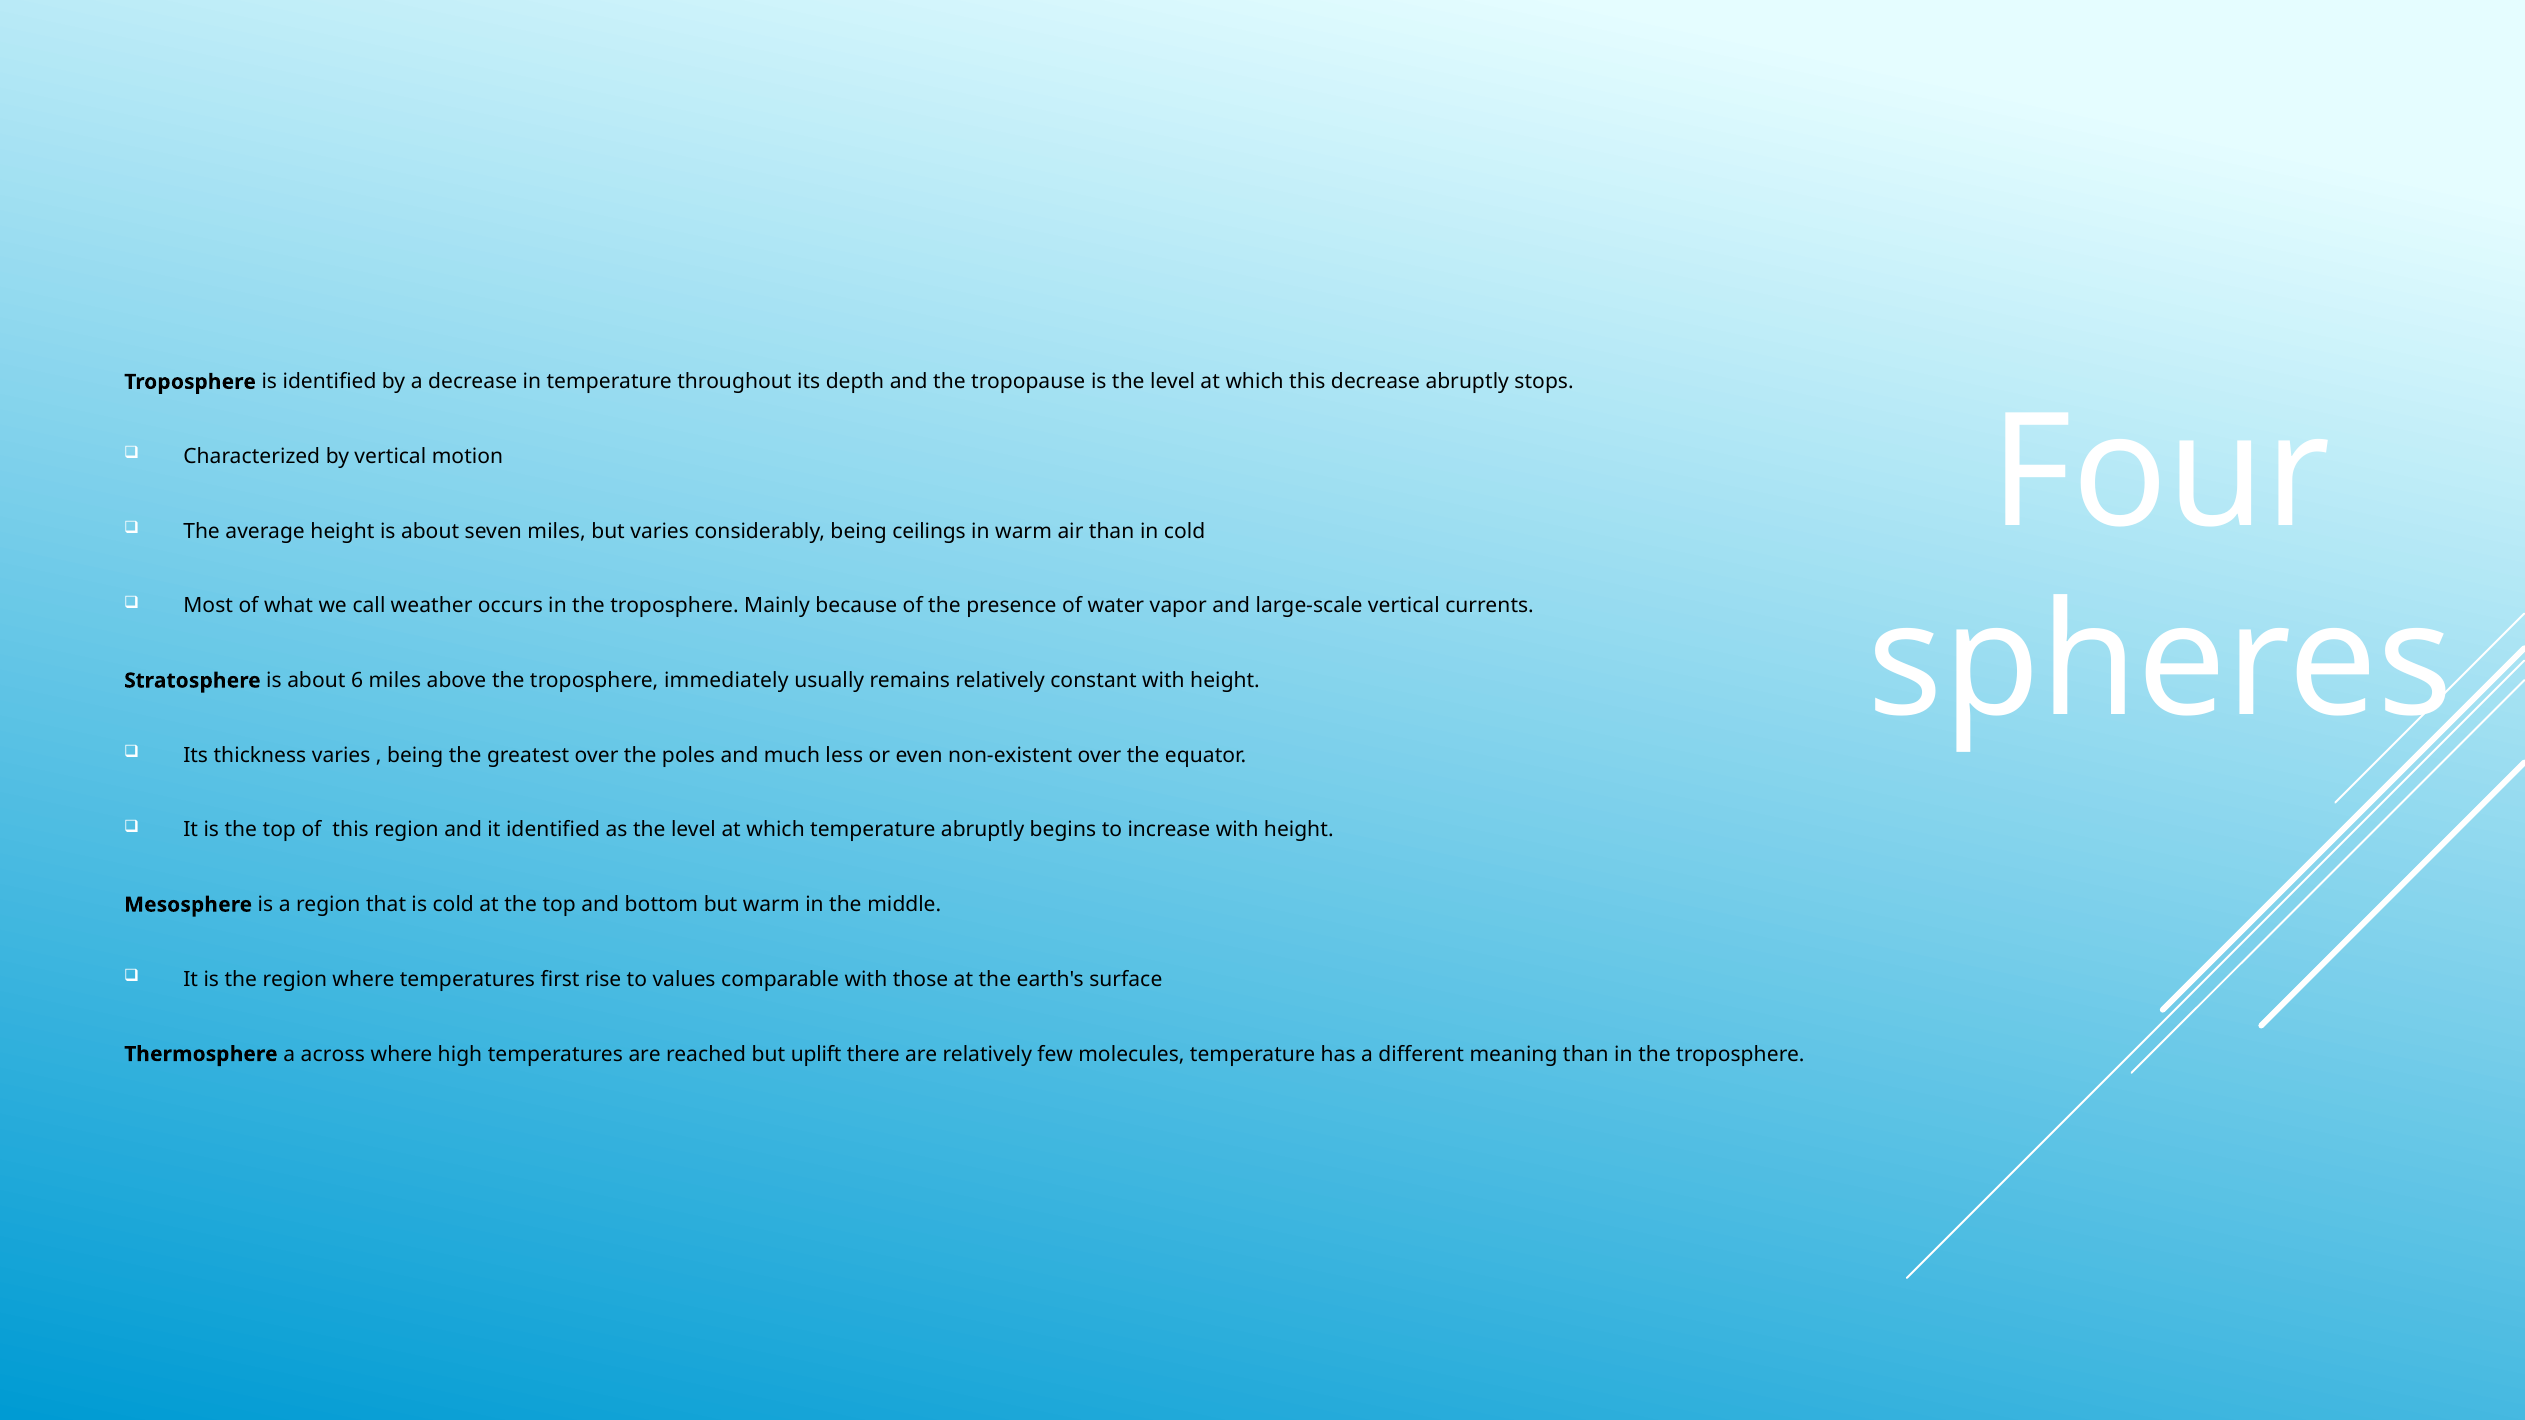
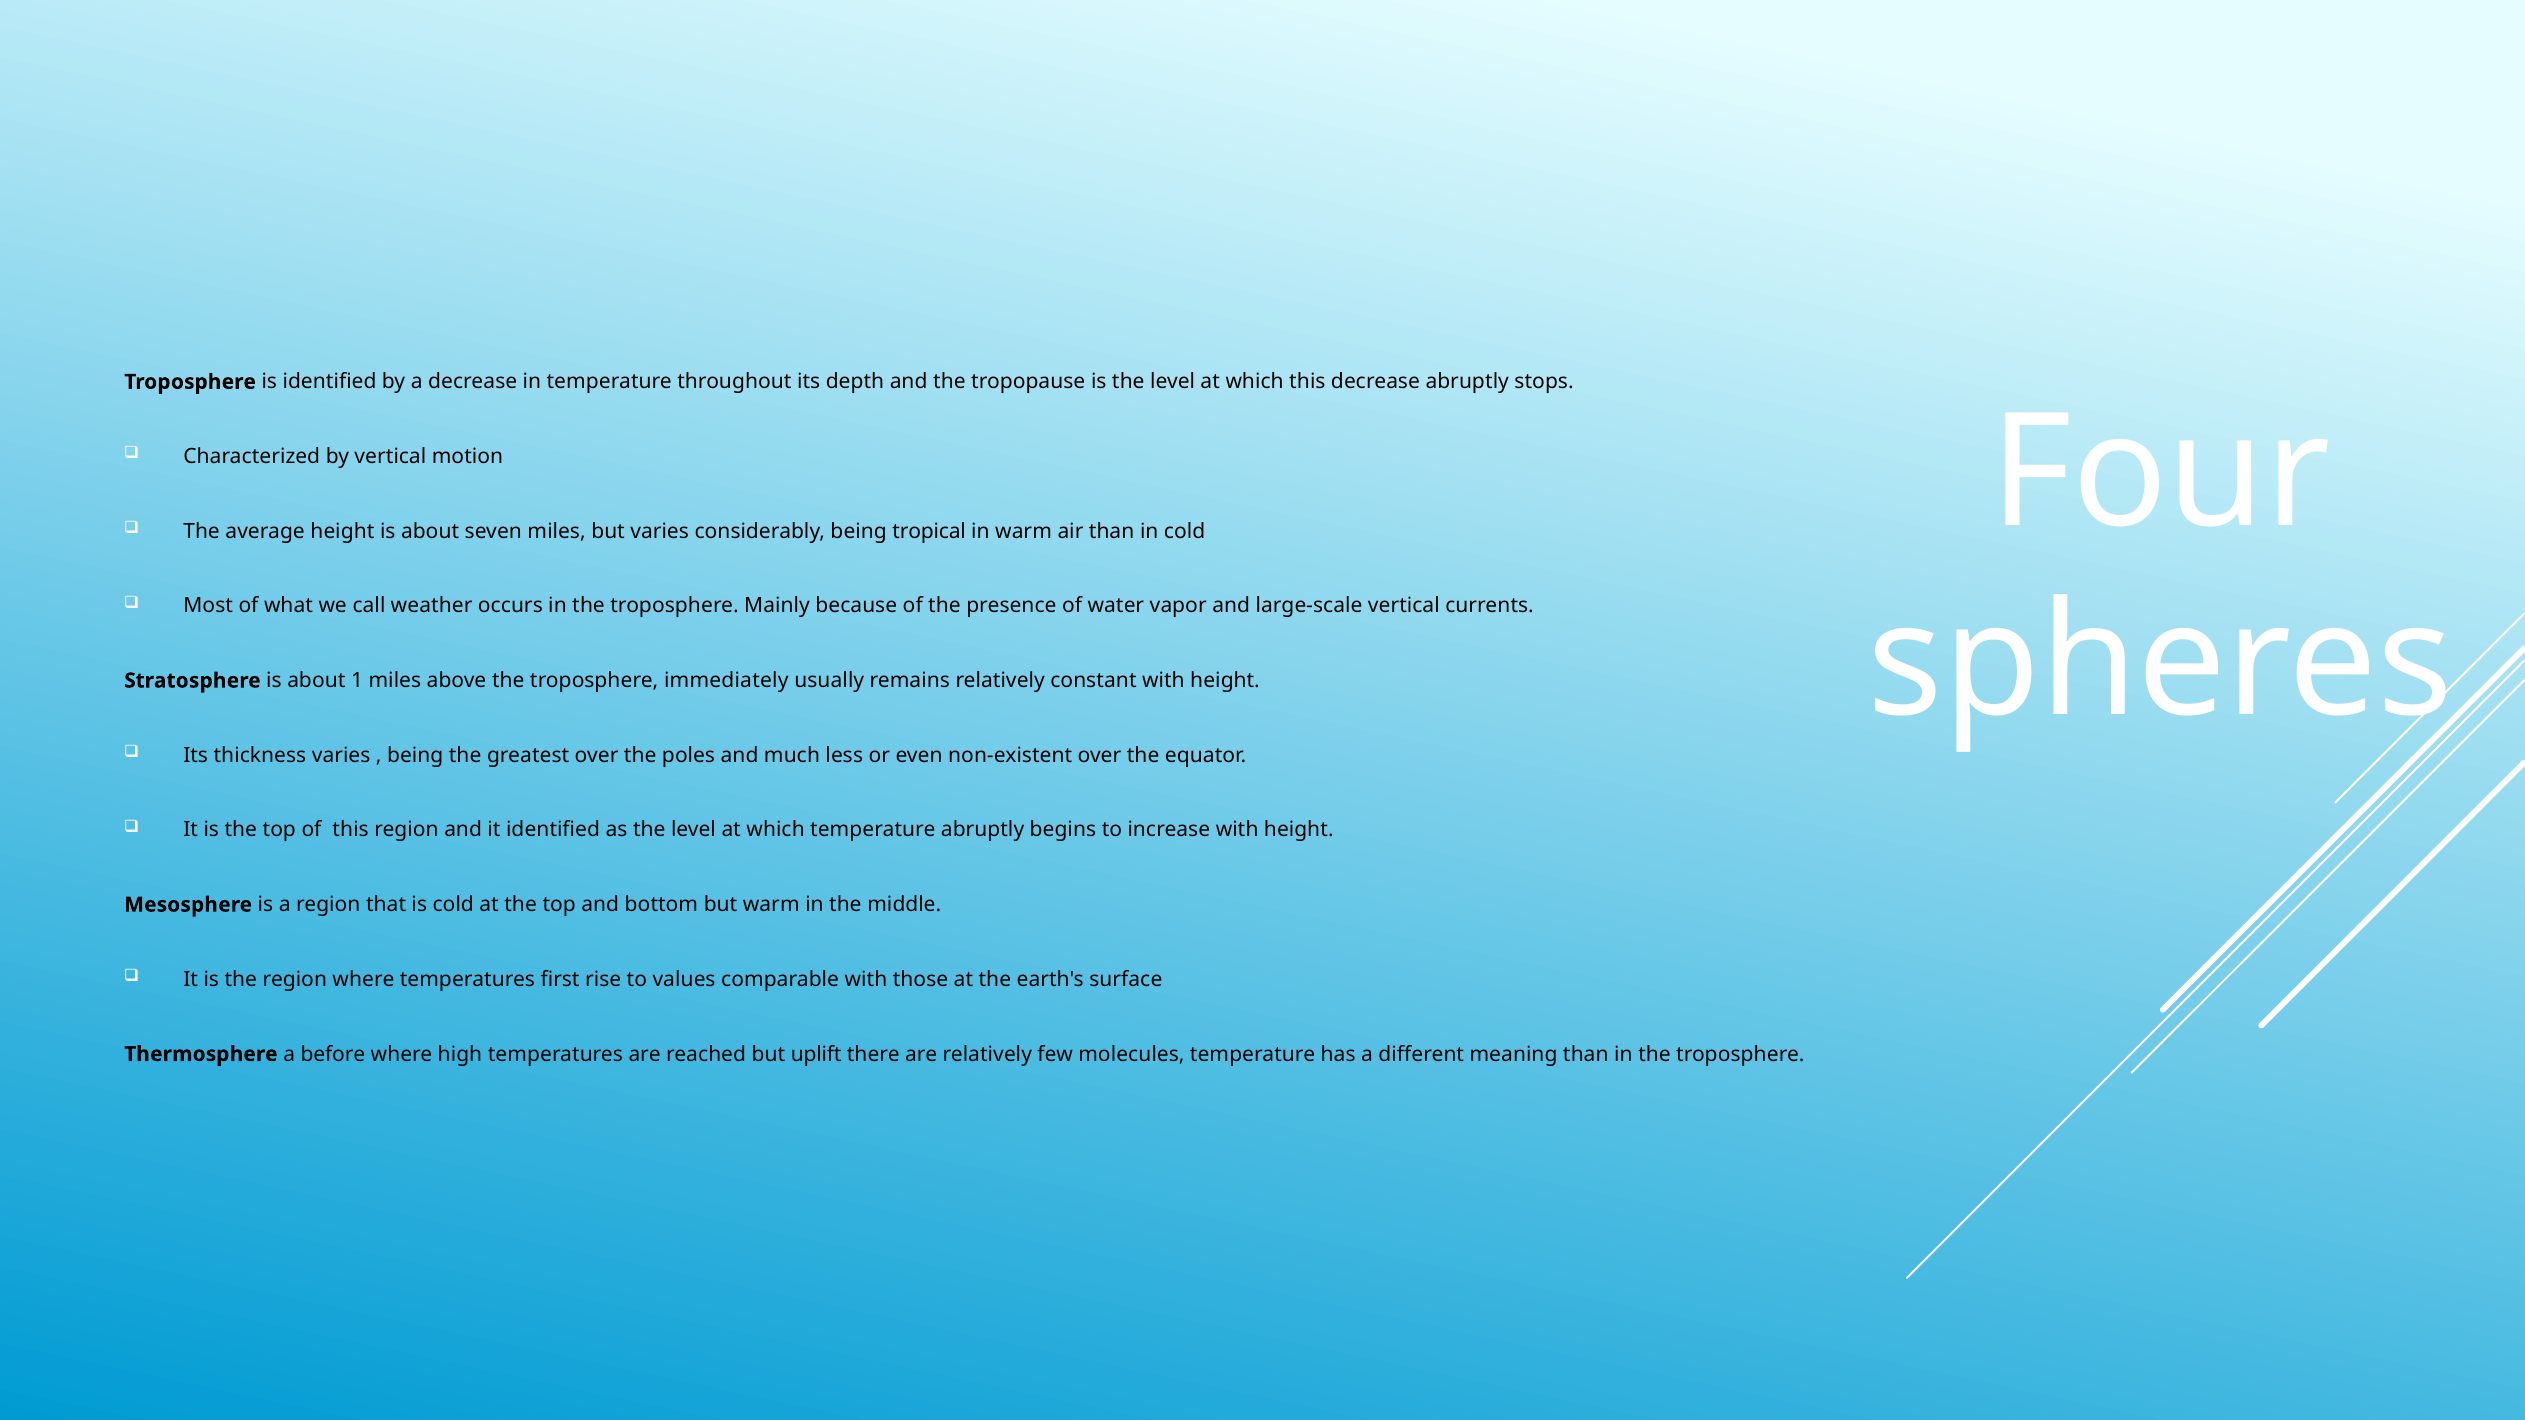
ceilings: ceilings -> tropical
6: 6 -> 1
across: across -> before
